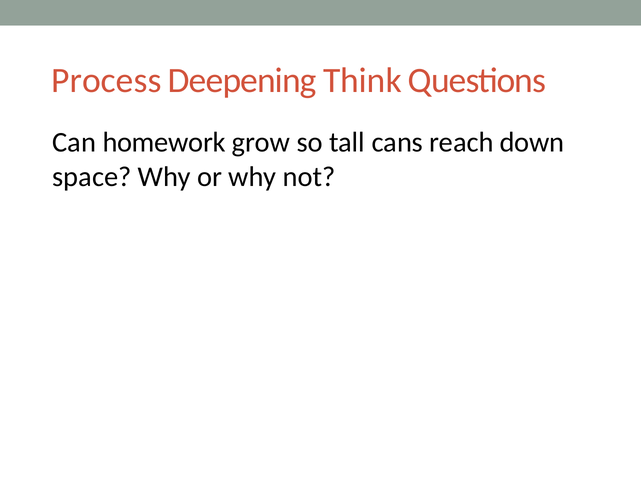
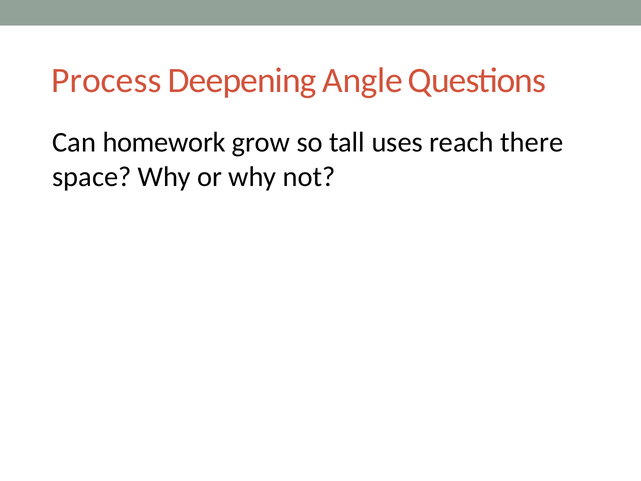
Think: Think -> Angle
cans: cans -> uses
down: down -> there
